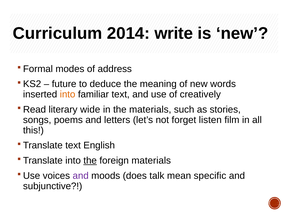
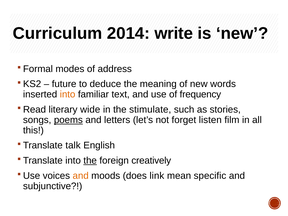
creatively: creatively -> frequency
the materials: materials -> stimulate
poems underline: none -> present
text at (73, 145): text -> talk
foreign materials: materials -> creatively
and at (81, 176) colour: purple -> orange
talk: talk -> link
